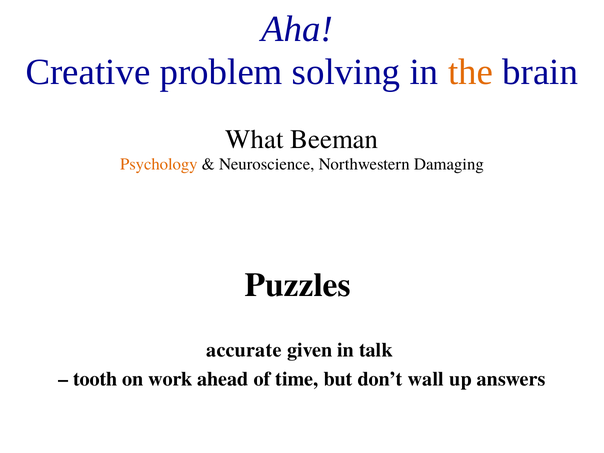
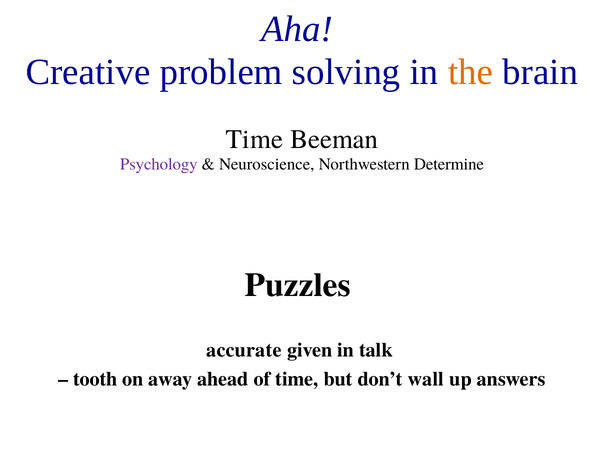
What at (255, 140): What -> Time
Psychology colour: orange -> purple
Damaging: Damaging -> Determine
work: work -> away
